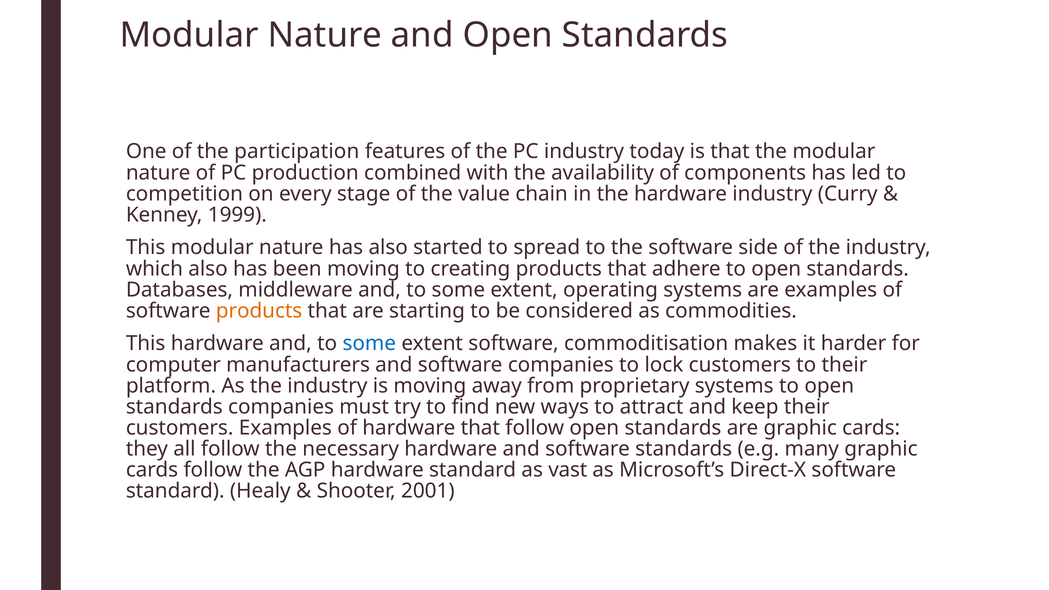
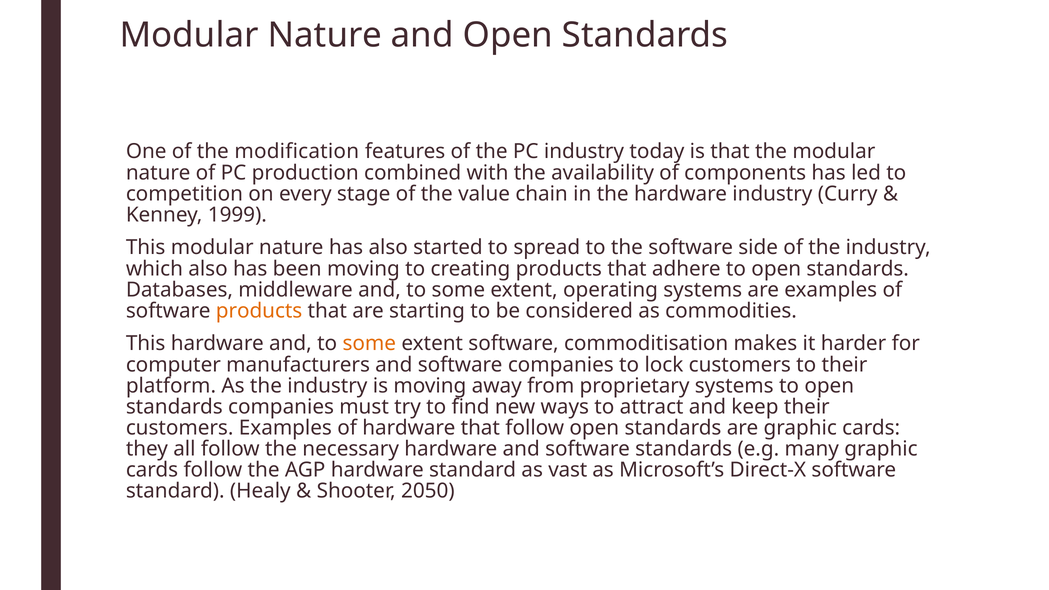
participation: participation -> modification
some at (369, 344) colour: blue -> orange
2001: 2001 -> 2050
